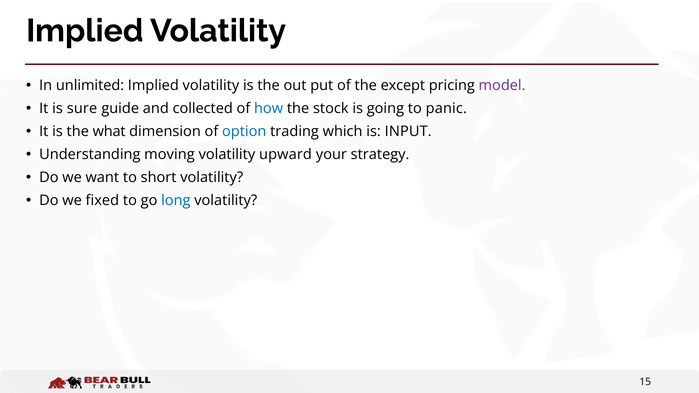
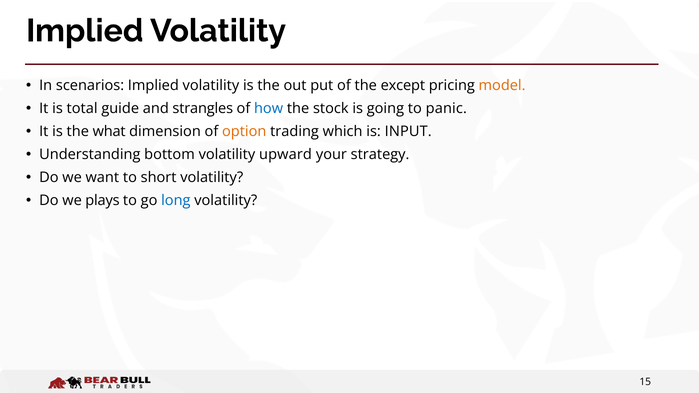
unlimited: unlimited -> scenarios
model colour: purple -> orange
sure: sure -> total
collected: collected -> strangles
option colour: blue -> orange
moving: moving -> bottom
fixed: fixed -> plays
